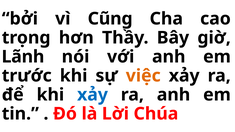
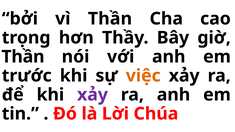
vì Cũng: Cũng -> Thần
Lãnh at (23, 57): Lãnh -> Thần
xảy at (92, 95) colour: blue -> purple
